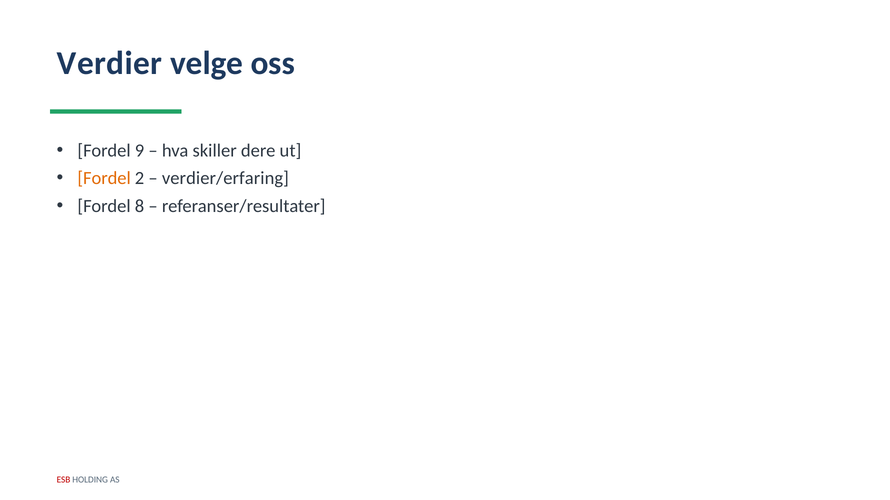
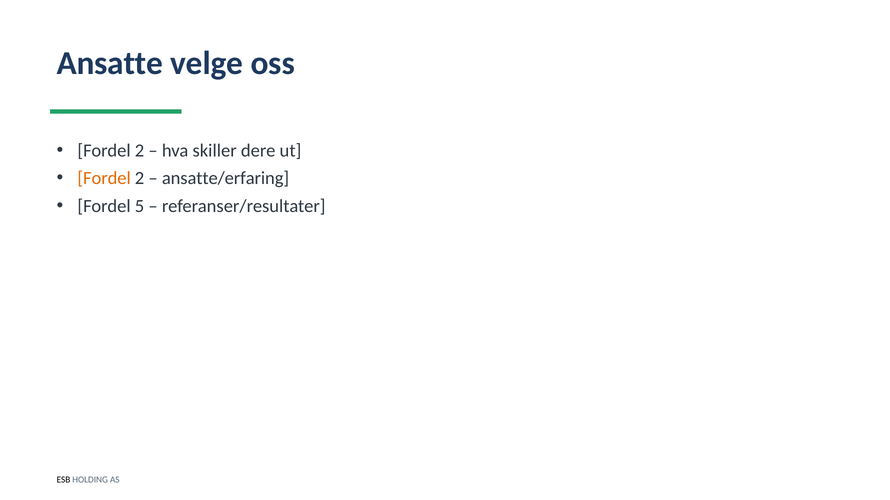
Verdier: Verdier -> Ansatte
9 at (140, 151): 9 -> 2
verdier/erfaring: verdier/erfaring -> ansatte/erfaring
8: 8 -> 5
ESB colour: red -> black
